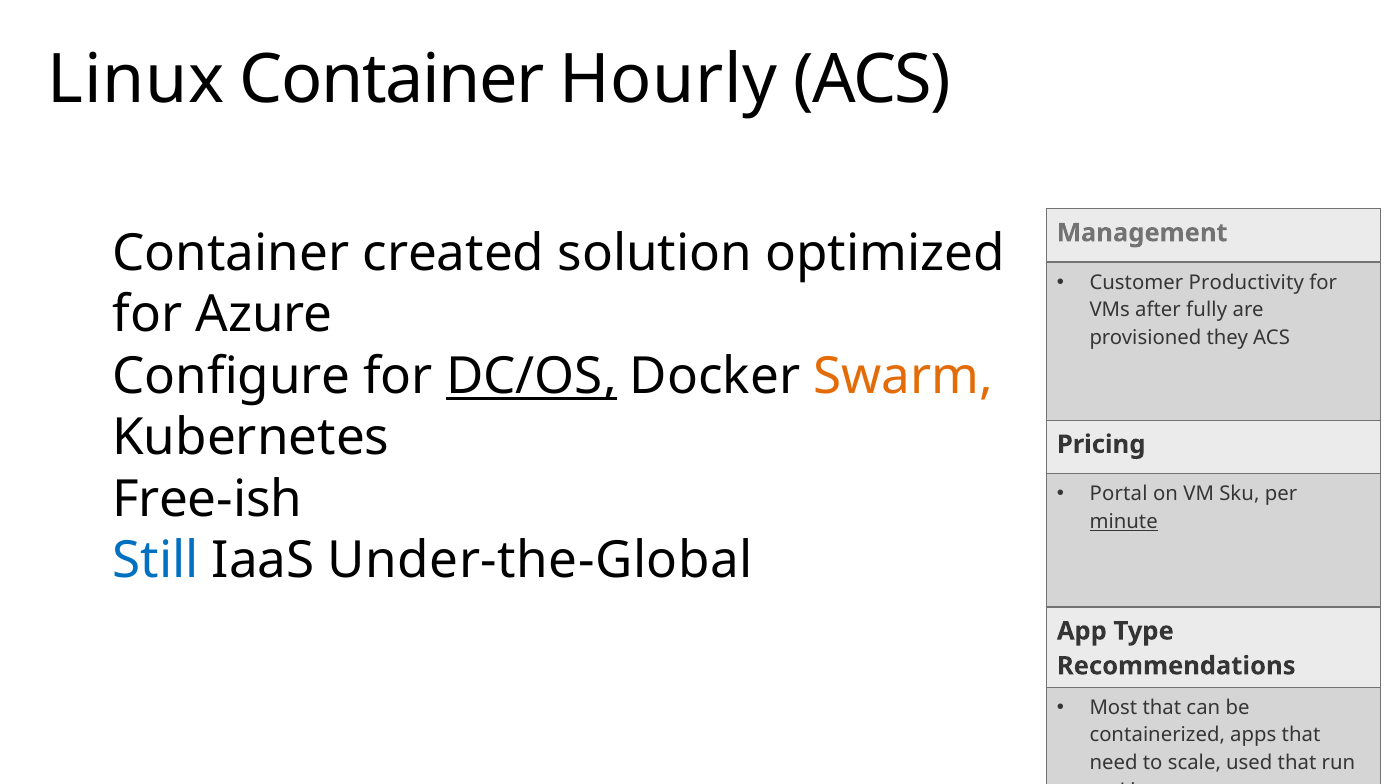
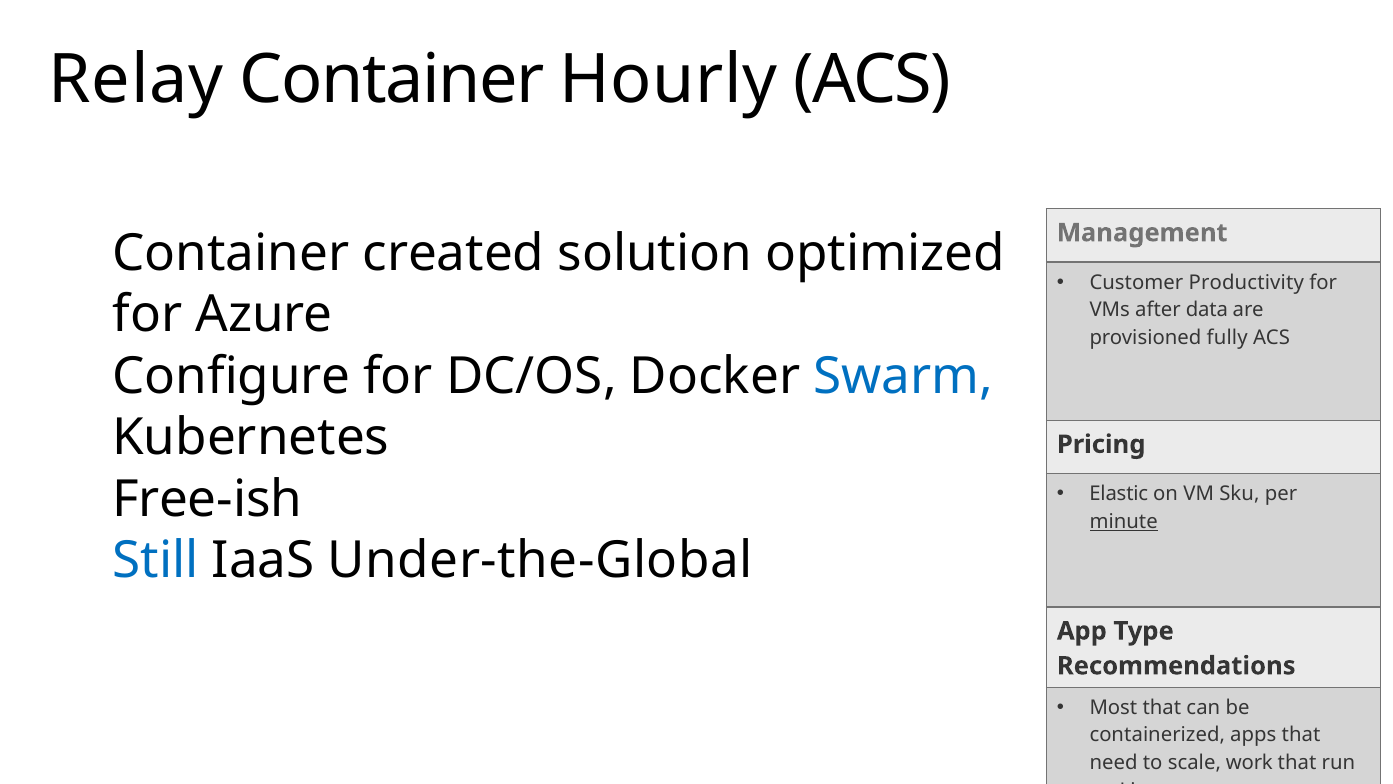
Linux at (136, 80): Linux -> Relay
fully: fully -> data
they: they -> fully
DC/OS underline: present -> none
Swarm colour: orange -> blue
Portal: Portal -> Elastic
used: used -> work
